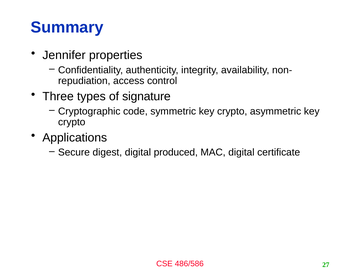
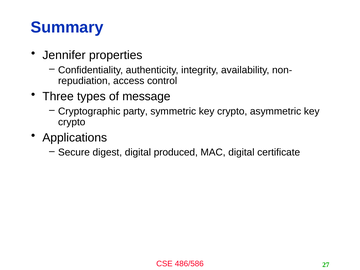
signature: signature -> message
code: code -> party
